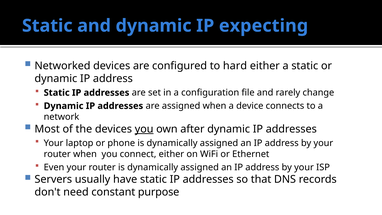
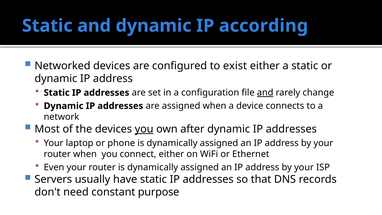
expecting: expecting -> according
hard: hard -> exist
and at (265, 93) underline: none -> present
